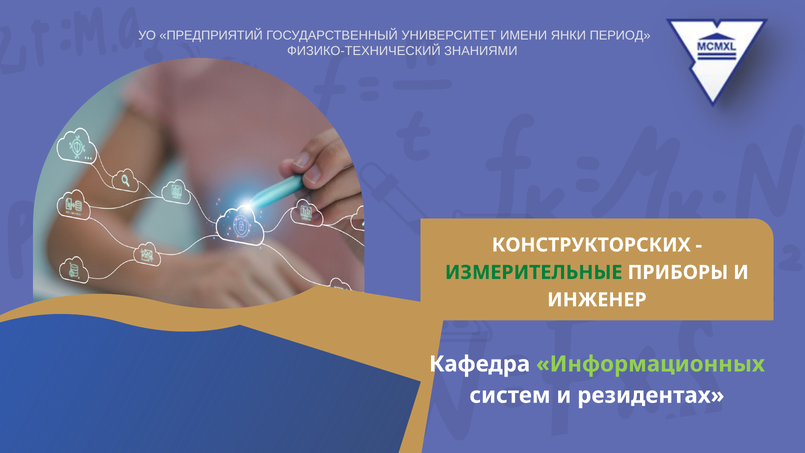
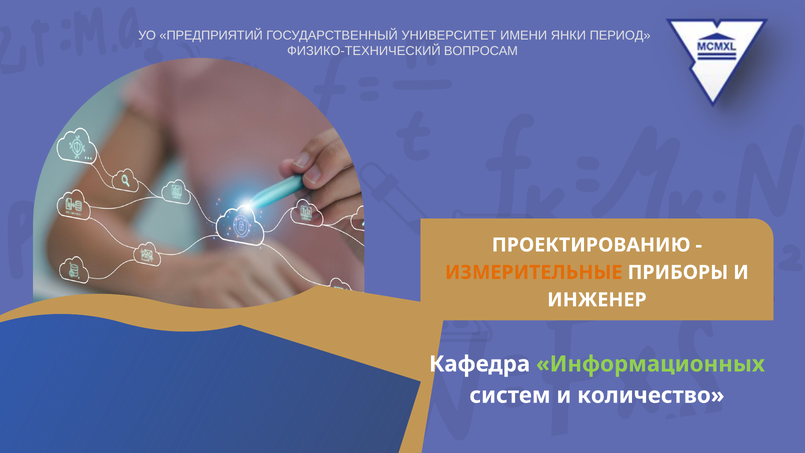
ЗНАНИЯМИ: ЗНАНИЯМИ -> ВОПРОСАМ
КОНСТРУКТОРСКИХ: КОНСТРУКТОРСКИХ -> ПРОЕКТИРОВАНИЮ
ИЗМЕРИТЕЛЬНЫЕ colour: green -> orange
резидентах: резидентах -> количество
